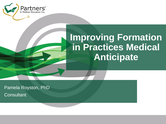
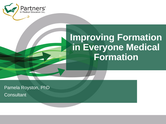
Practices: Practices -> Everyone
Anticipate at (116, 57): Anticipate -> Formation
